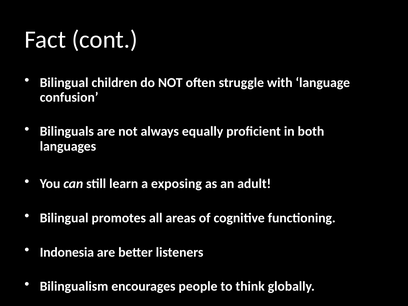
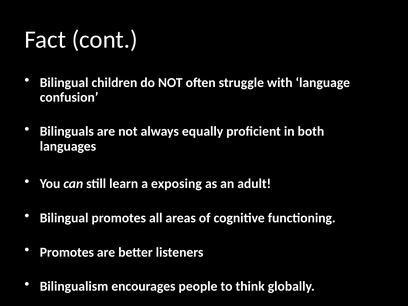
Indonesia at (67, 252): Indonesia -> Promotes
